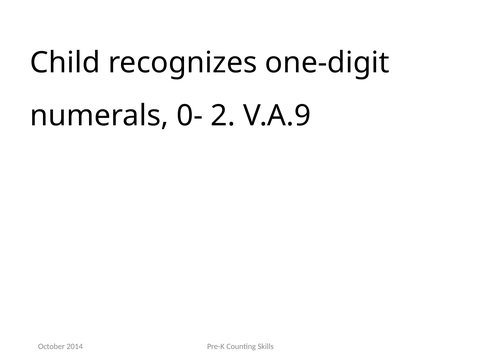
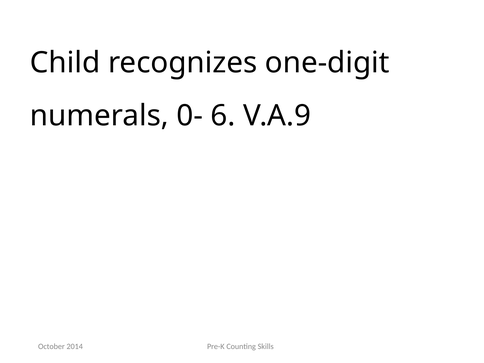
2: 2 -> 6
